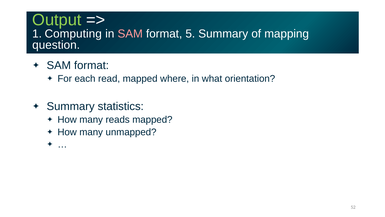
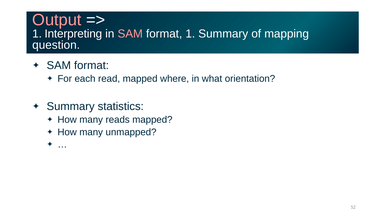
Output colour: light green -> pink
Computing: Computing -> Interpreting
format 5: 5 -> 1
